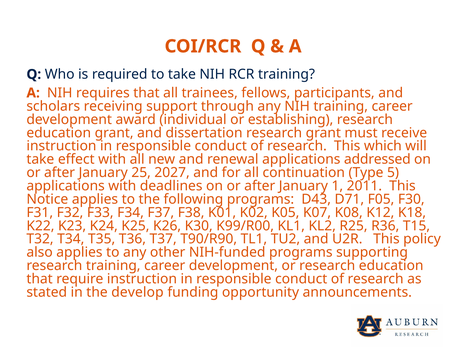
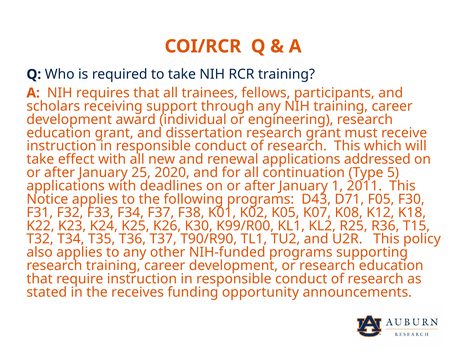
establishing: establishing -> engineering
2027: 2027 -> 2020
develop: develop -> receives
